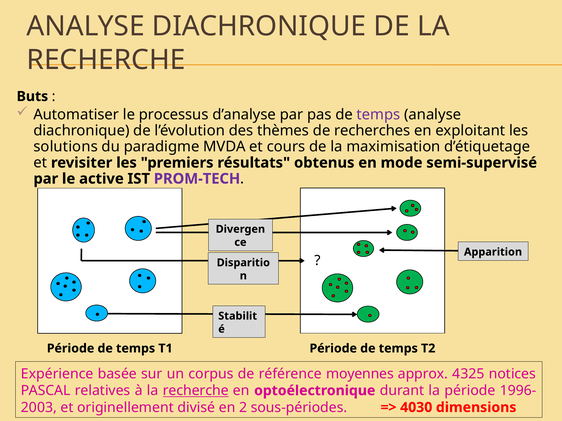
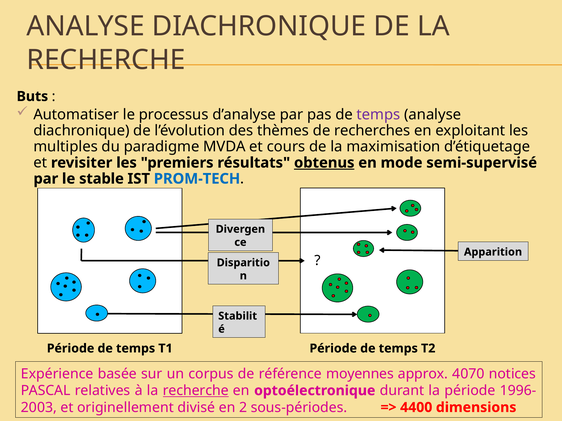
solutions: solutions -> multiples
obtenus underline: none -> present
active: active -> stable
PROM-TECH colour: purple -> blue
4325: 4325 -> 4070
4030: 4030 -> 4400
